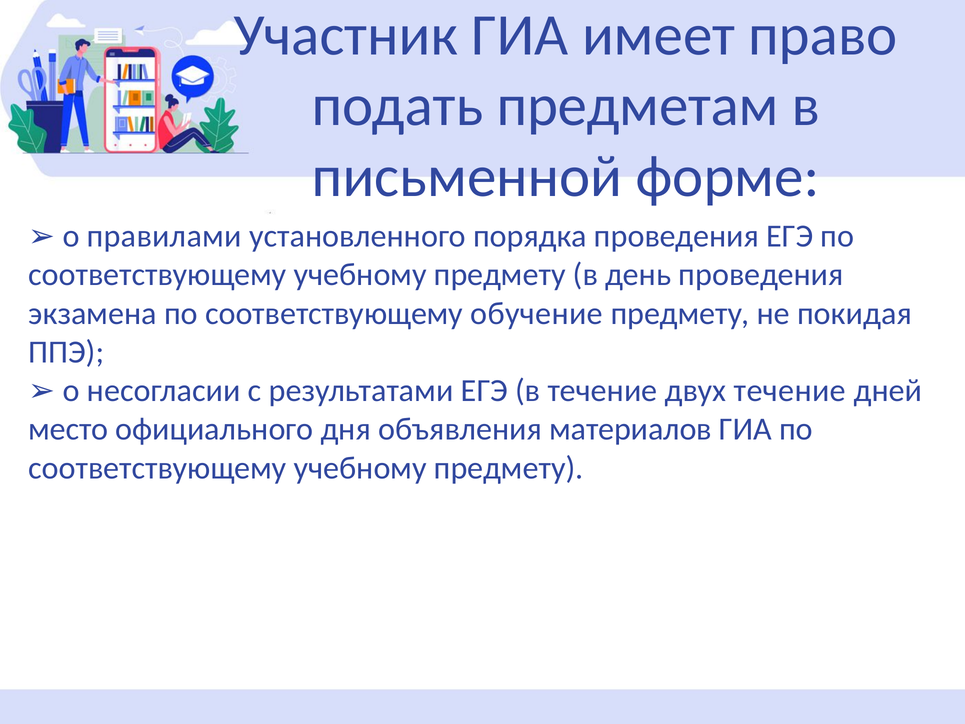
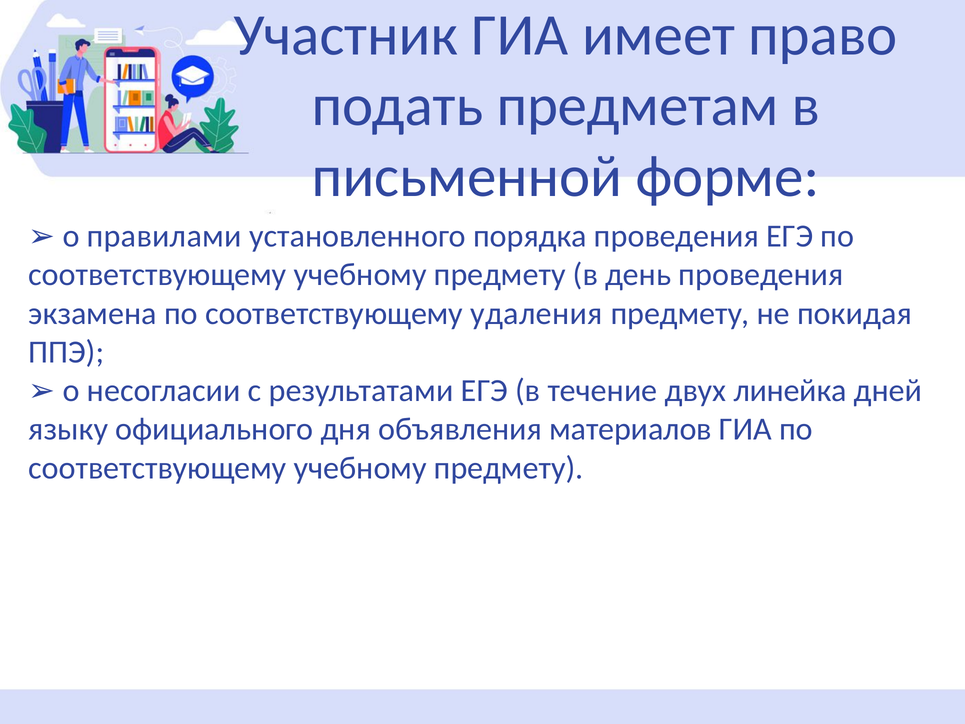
обучение: обучение -> удаления
двух течение: течение -> линейка
место: место -> языку
